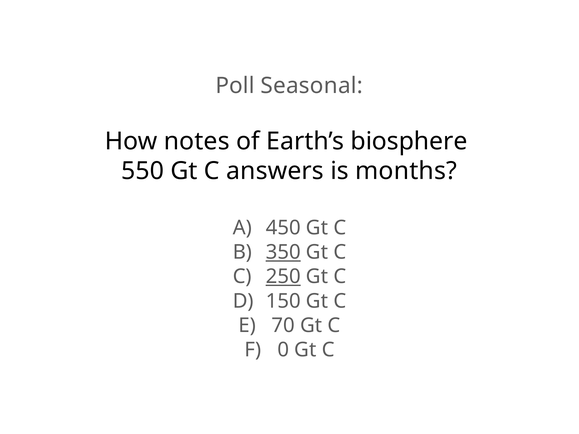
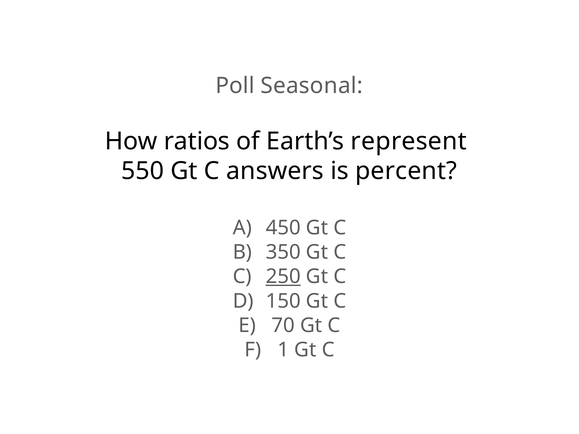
notes: notes -> ratios
biosphere: biosphere -> represent
months: months -> percent
350 underline: present -> none
0: 0 -> 1
